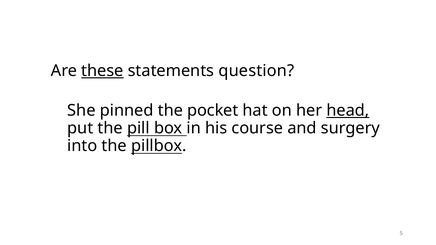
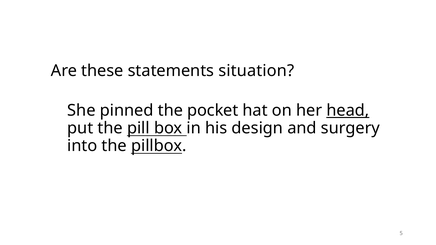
these underline: present -> none
question: question -> situation
course: course -> design
